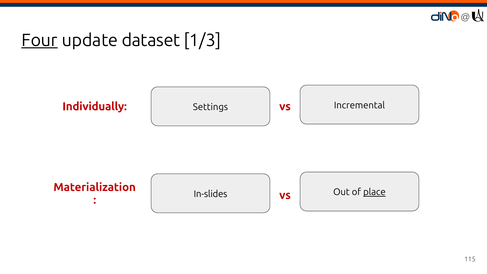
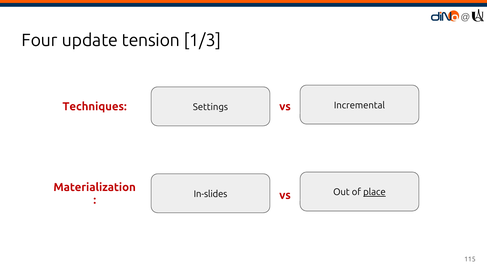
Four underline: present -> none
dataset: dataset -> tension
Individually: Individually -> Techniques
